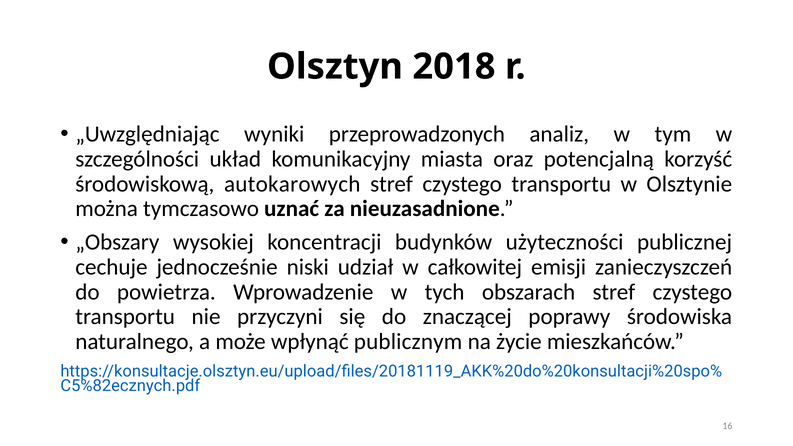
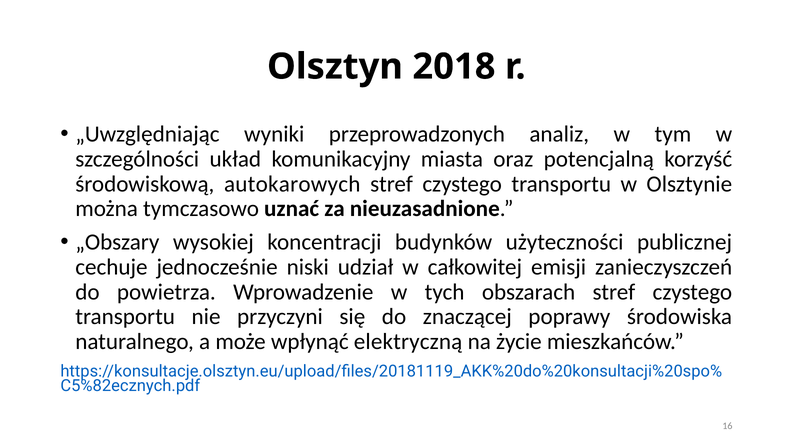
publicznym: publicznym -> elektryczną
